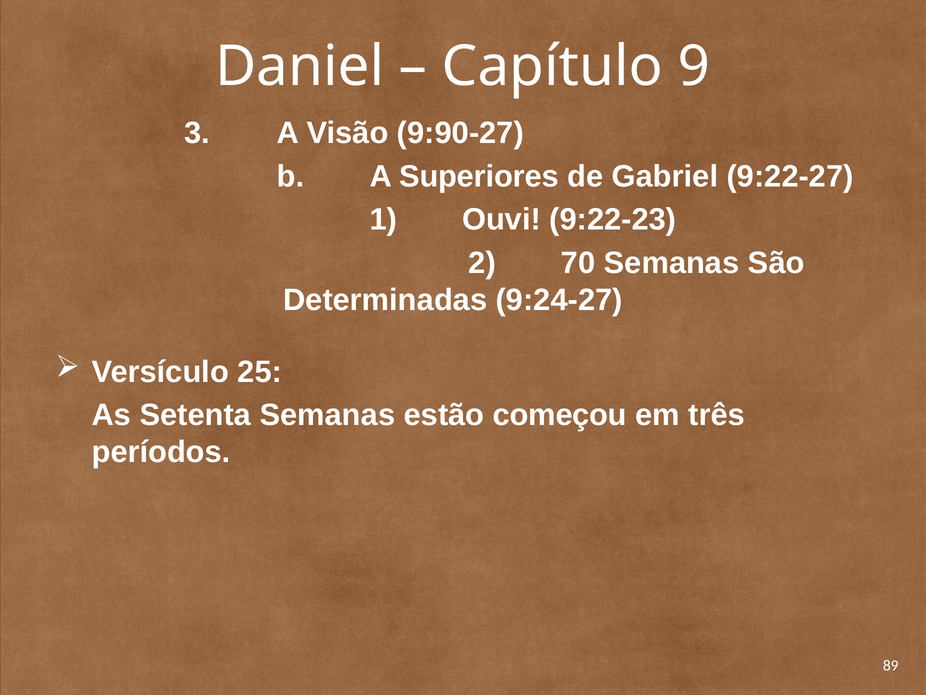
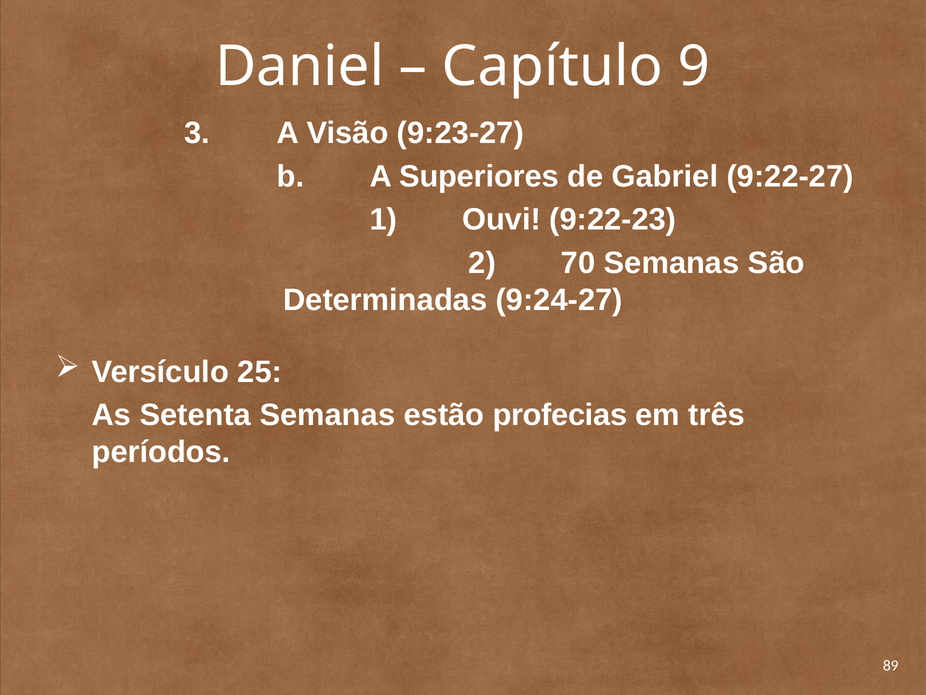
9:90-27: 9:90-27 -> 9:23-27
começou: começou -> profecias
